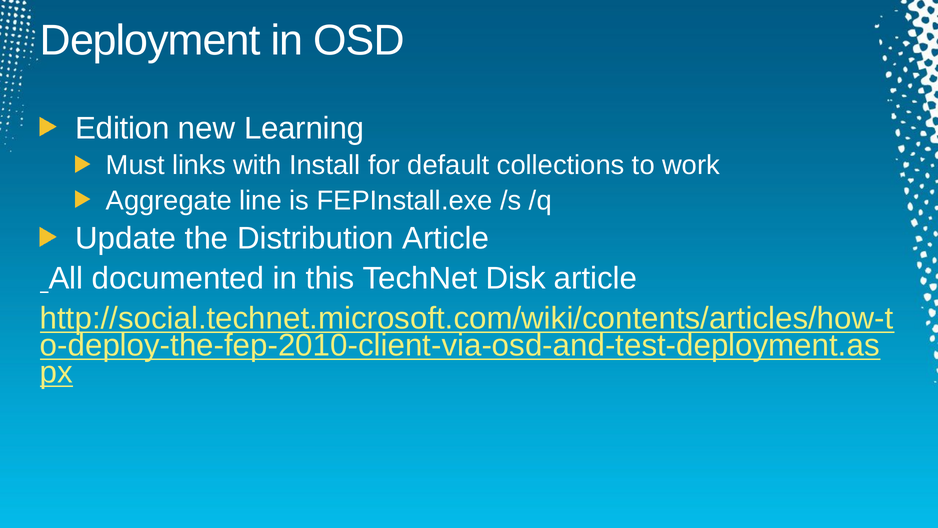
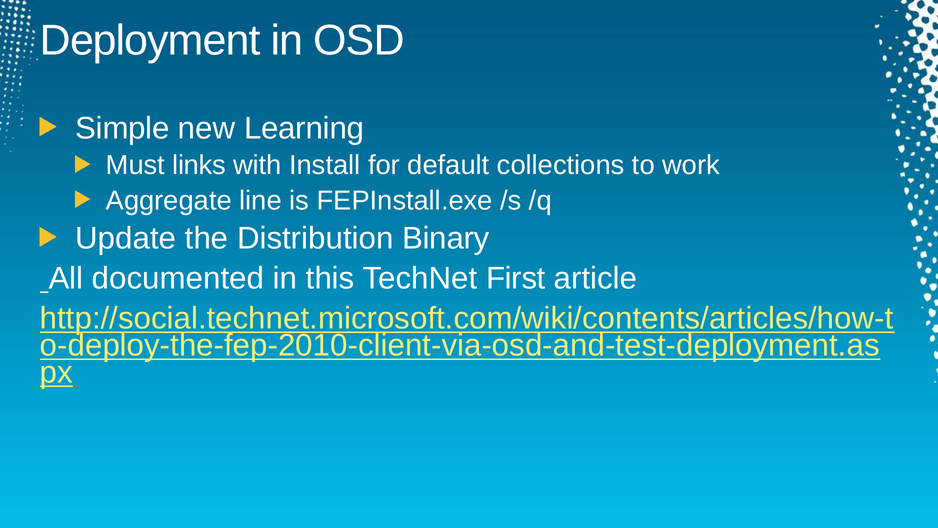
Edition: Edition -> Simple
Distribution Article: Article -> Binary
Disk: Disk -> First
